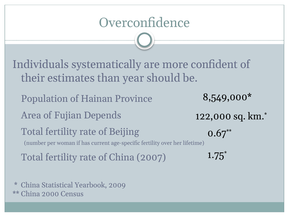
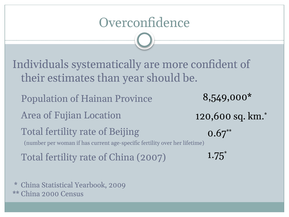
Depends: Depends -> Location
122,000: 122,000 -> 120,600
